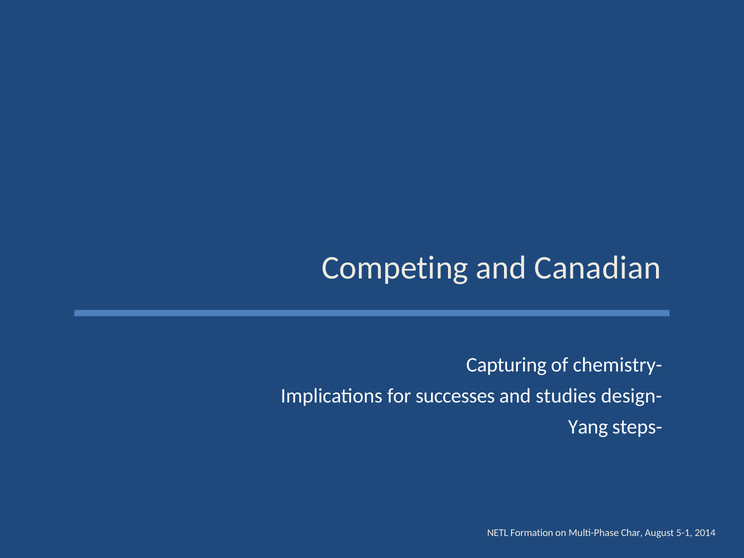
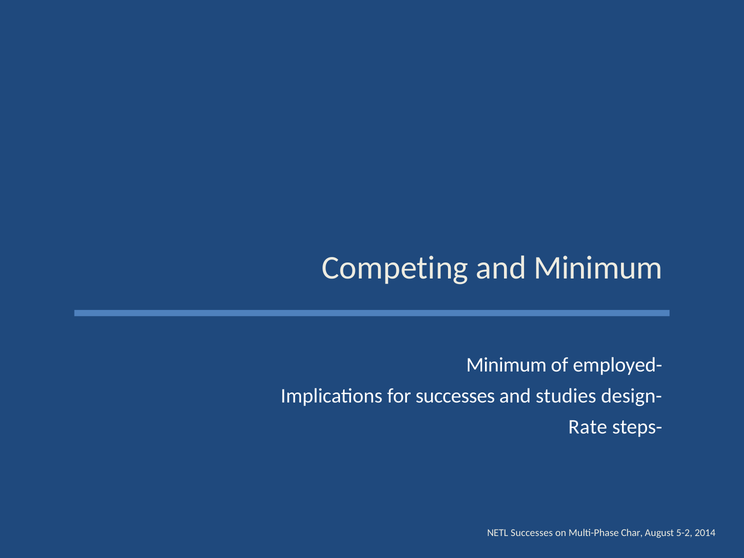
and Canadian: Canadian -> Minimum
Capturing at (506, 365): Capturing -> Minimum
chemistry-: chemistry- -> employed-
Yang: Yang -> Rate
NETL Formation: Formation -> Successes
5-1: 5-1 -> 5-2
